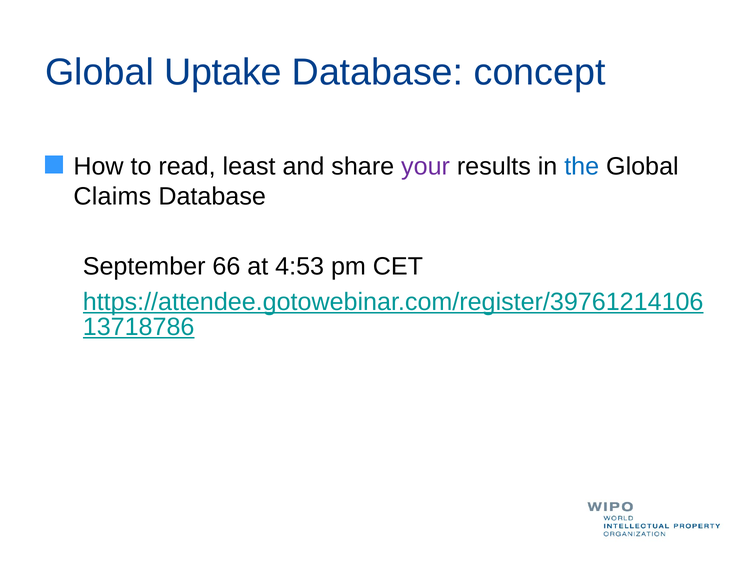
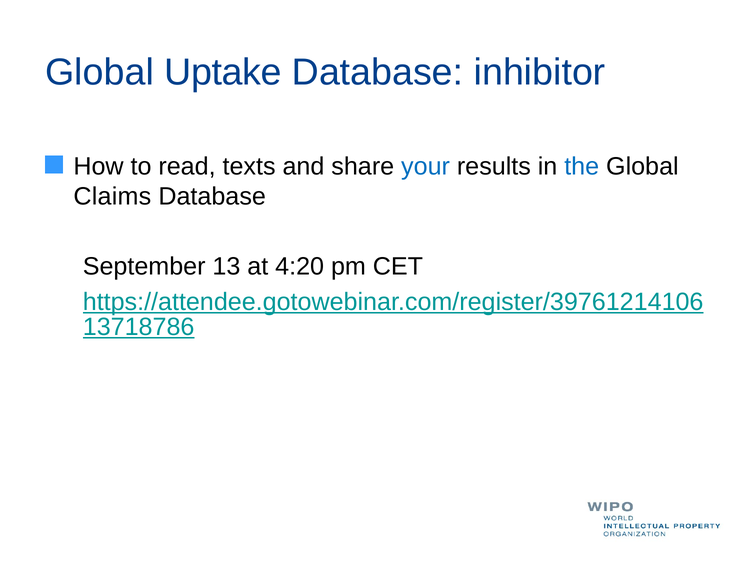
concept: concept -> inhibitor
least: least -> texts
your colour: purple -> blue
66: 66 -> 13
4:53: 4:53 -> 4:20
